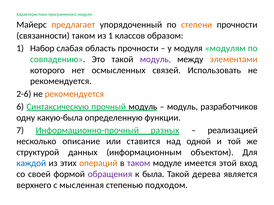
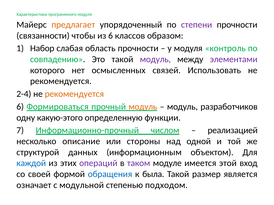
степени colour: orange -> purple
связанности таком: таком -> чтобы
из 1: 1 -> 6
модулям: модулям -> контроль
элементами colour: orange -> purple
2-6: 2-6 -> 2-4
Синтаксическую: Синтаксическую -> Формироваться
модуль at (143, 107) colour: black -> orange
какую-была: какую-была -> какую-этого
разных: разных -> числом
ставится: ставится -> стороны
операций colour: orange -> purple
обращения colour: purple -> blue
дерева: дерева -> размер
верхнего: верхнего -> означает
мысленная: мысленная -> модульной
